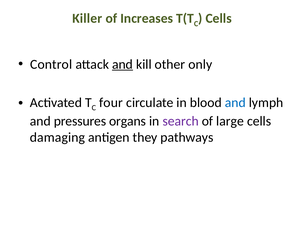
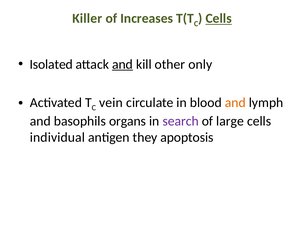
Cells at (219, 18) underline: none -> present
Control: Control -> Isolated
four: four -> vein
and at (235, 103) colour: blue -> orange
pressures: pressures -> basophils
damaging: damaging -> individual
pathways: pathways -> apoptosis
